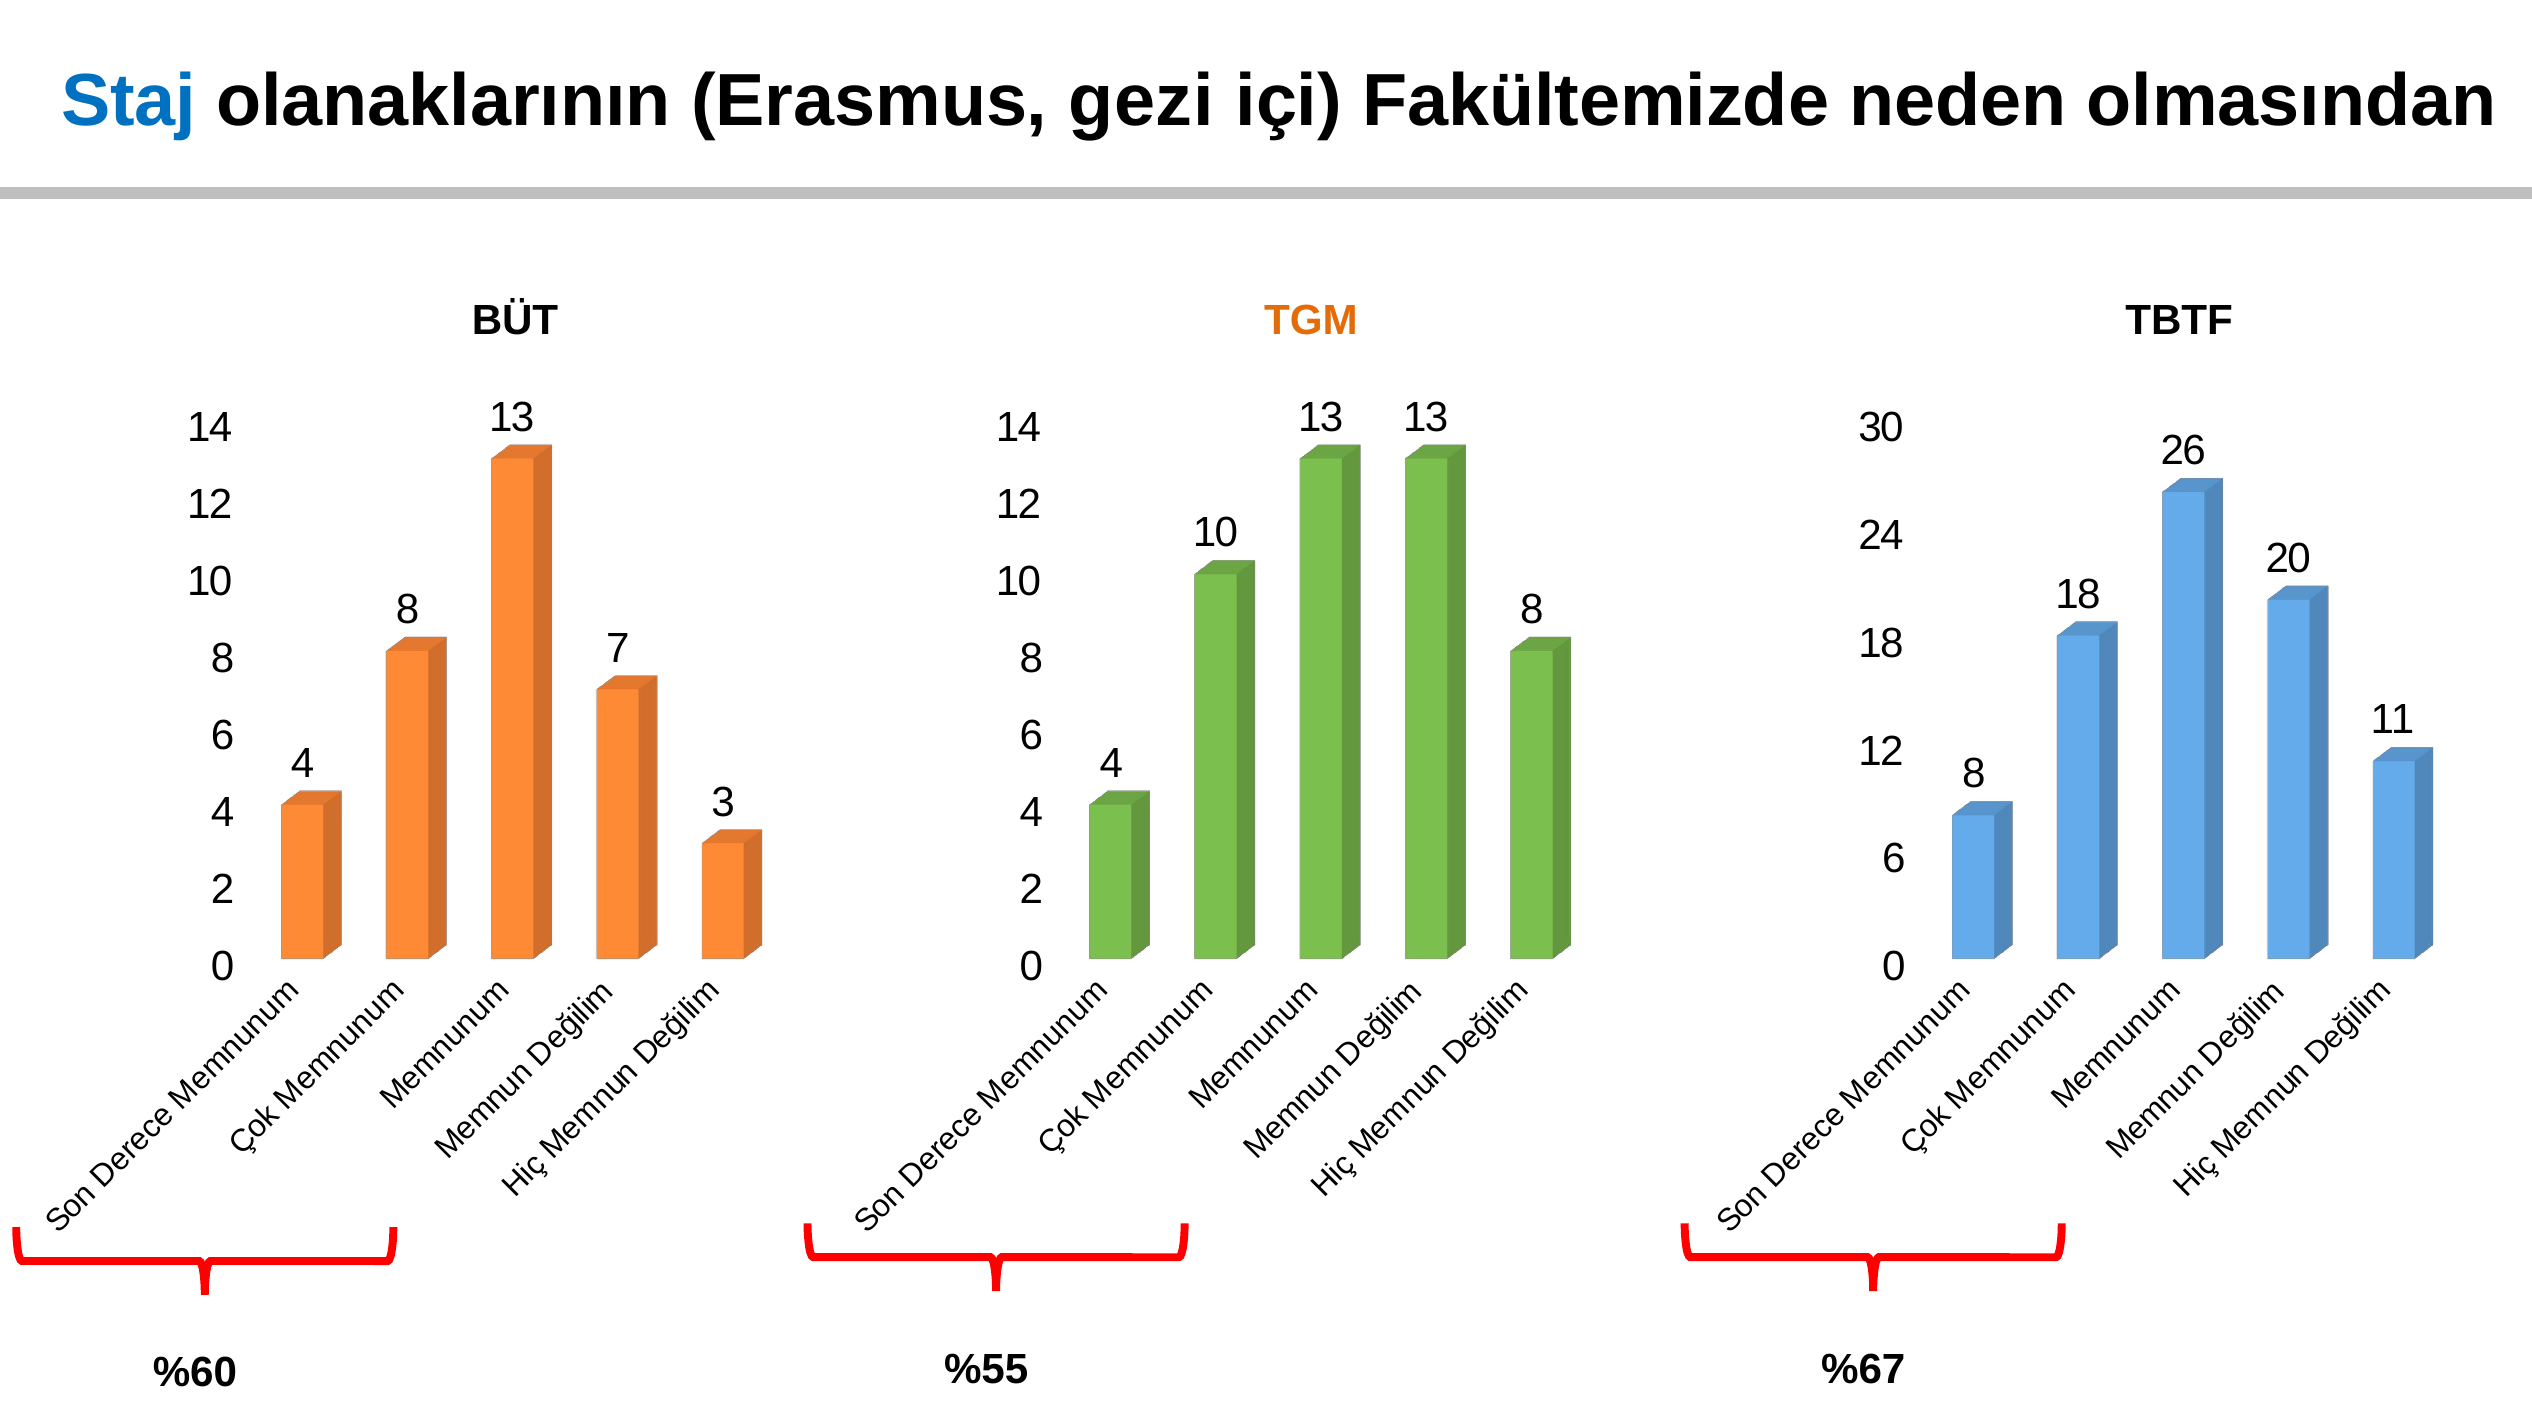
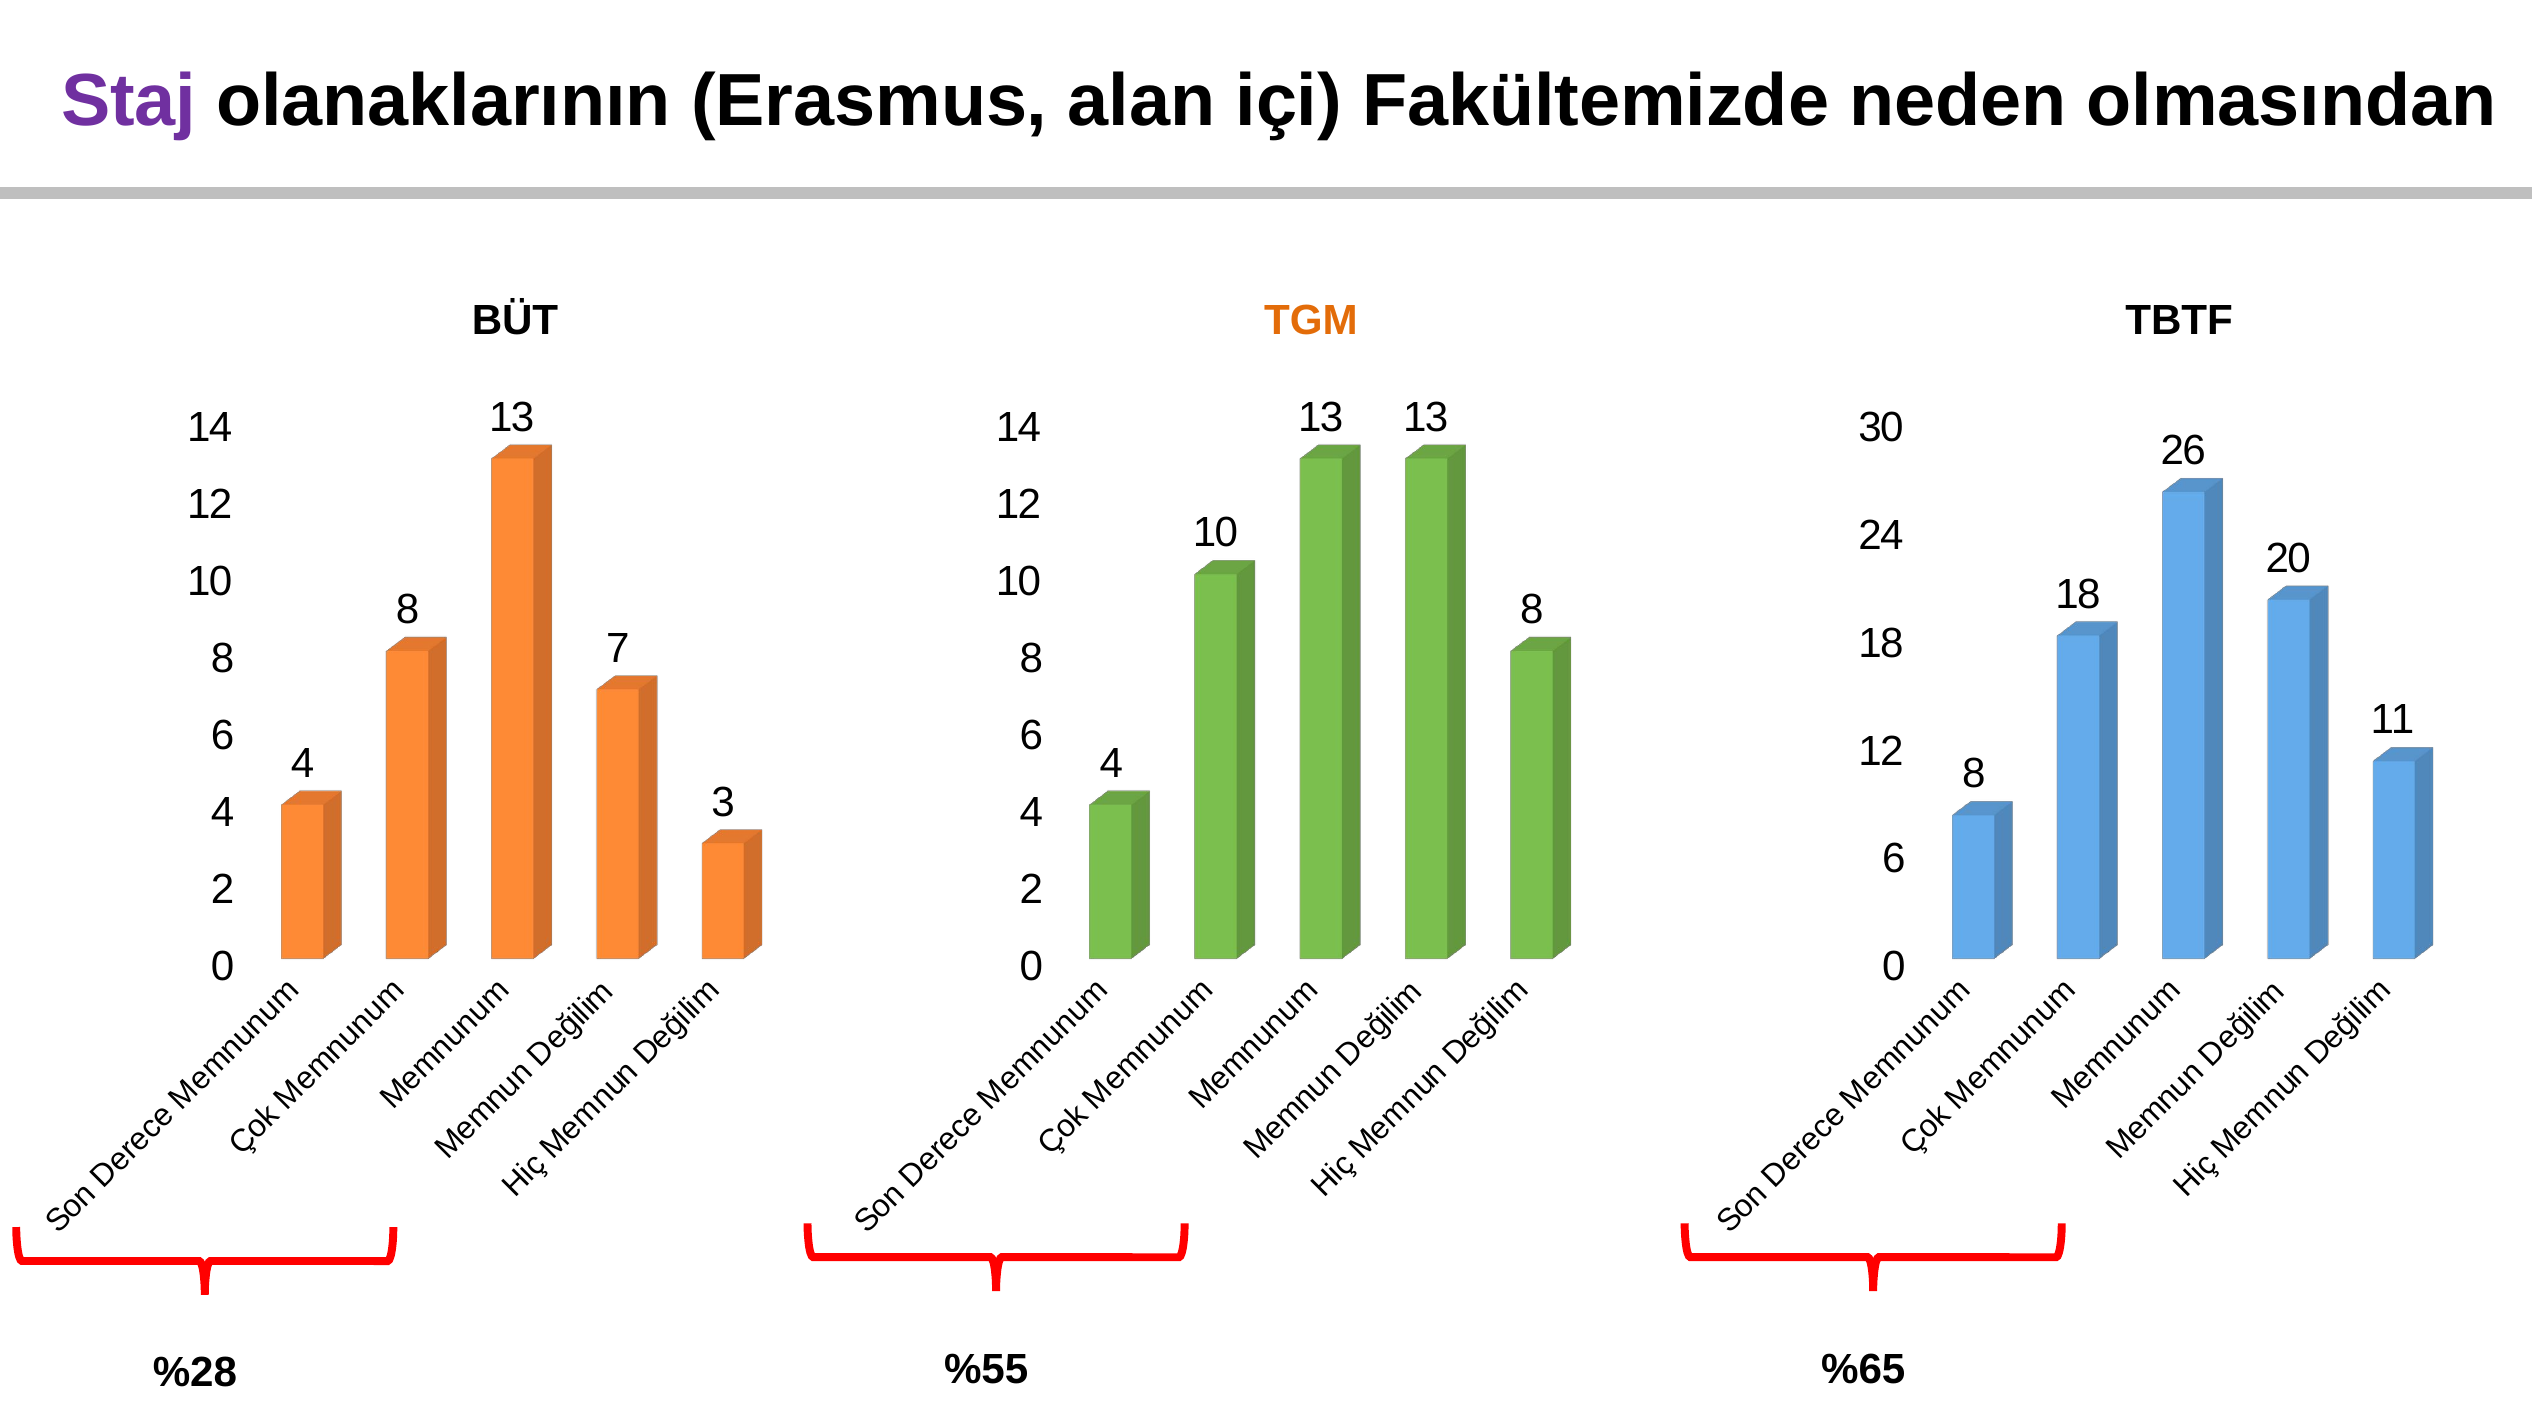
Staj colour: blue -> purple
gezi: gezi -> alan
%67: %67 -> %65
%60: %60 -> %28
